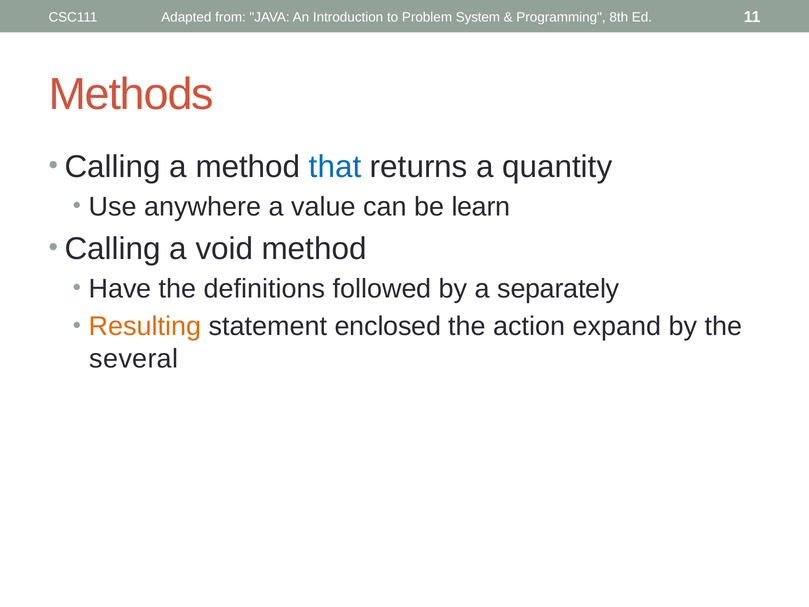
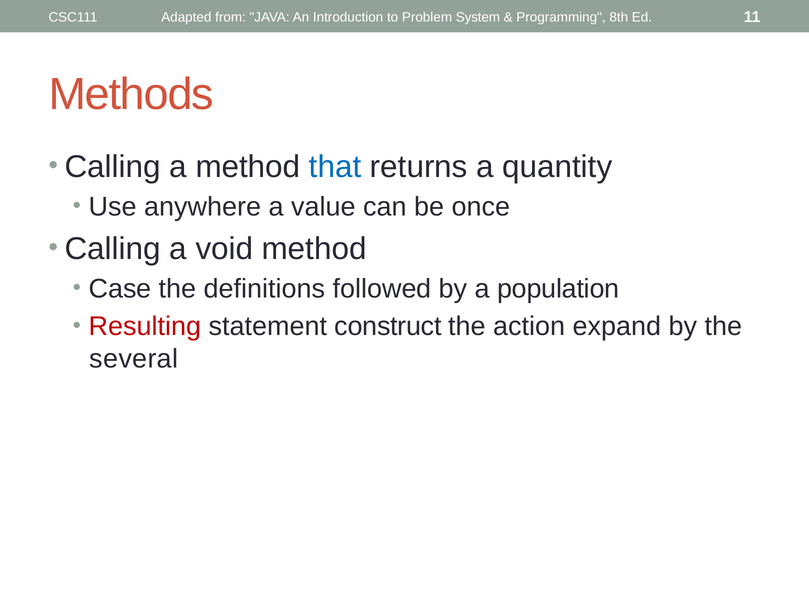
learn: learn -> once
Have: Have -> Case
separately: separately -> population
Resulting colour: orange -> red
enclosed: enclosed -> construct
